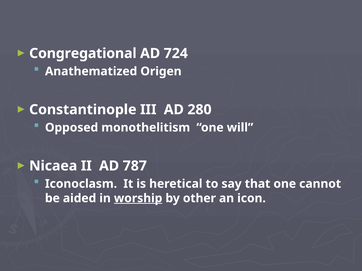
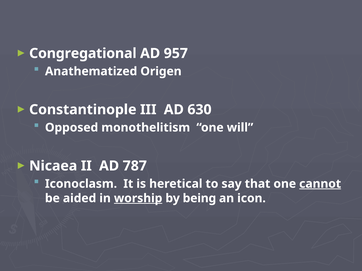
724: 724 -> 957
280: 280 -> 630
cannot underline: none -> present
other: other -> being
